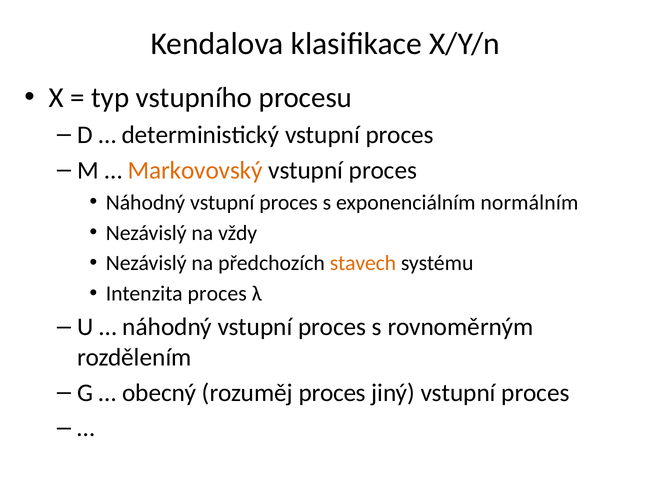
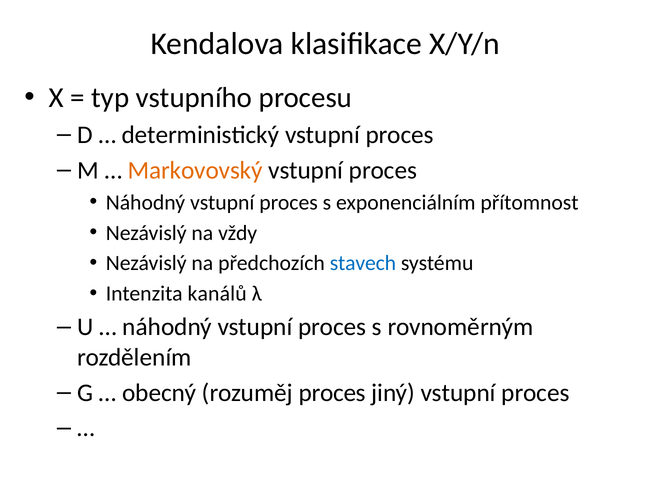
normálním: normálním -> přítomnost
stavech colour: orange -> blue
Intenzita proces: proces -> kanálů
